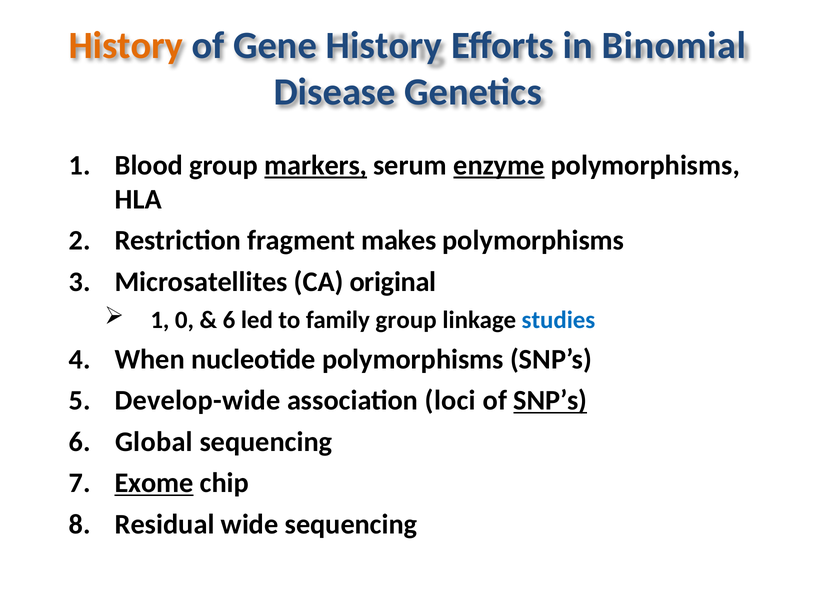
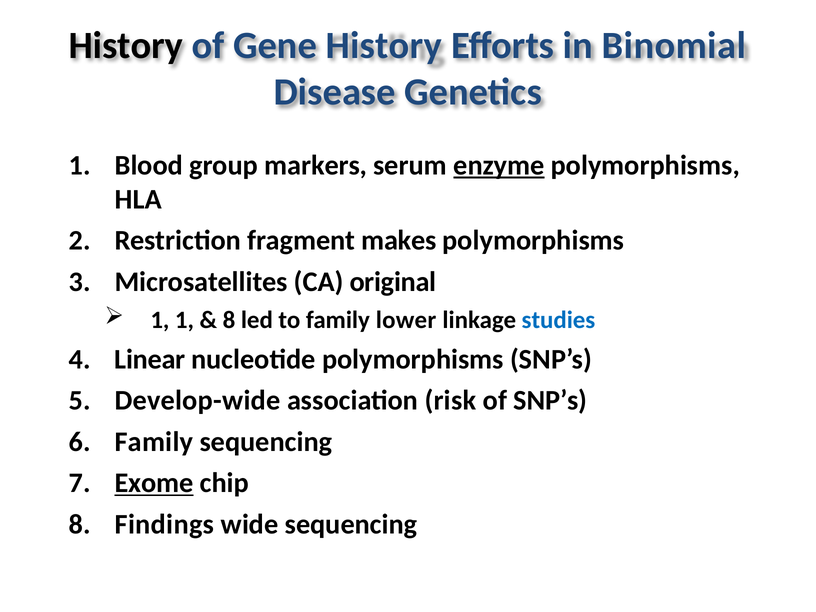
History at (126, 46) colour: orange -> black
markers underline: present -> none
1 0: 0 -> 1
6 at (229, 320): 6 -> 8
family group: group -> lower
When: When -> Linear
loci: loci -> risk
SNP’s at (550, 401) underline: present -> none
Global at (154, 442): Global -> Family
Residual: Residual -> Findings
